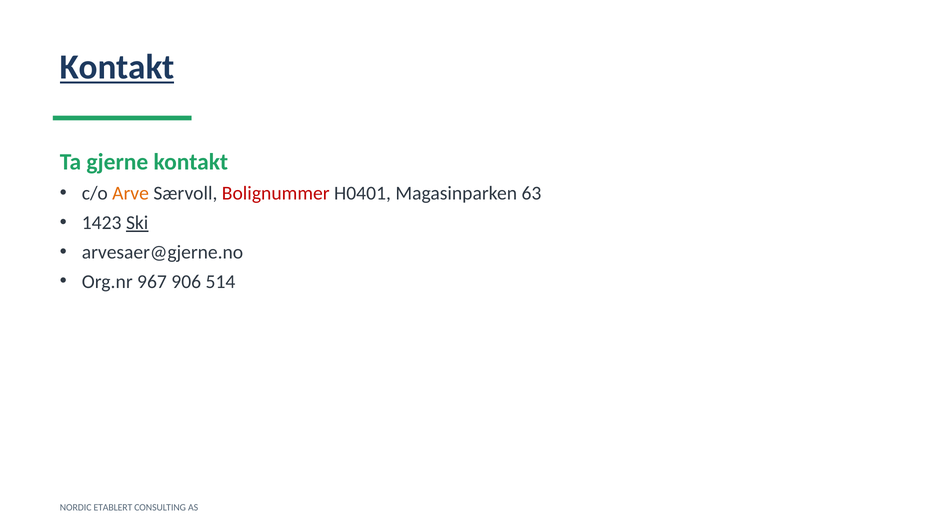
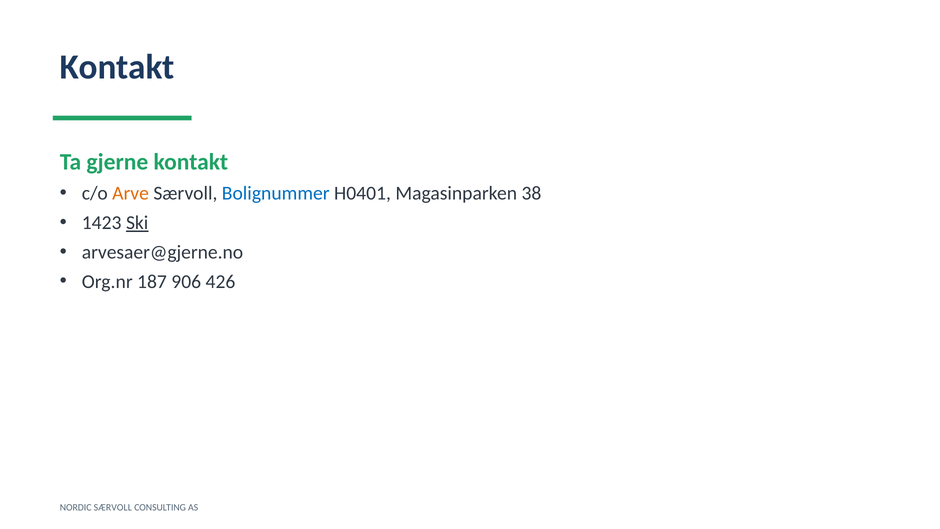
Kontakt at (117, 67) underline: present -> none
Bolignummer colour: red -> blue
63: 63 -> 38
967: 967 -> 187
514: 514 -> 426
NORDIC ETABLERT: ETABLERT -> SÆRVOLL
